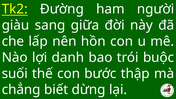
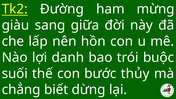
người: người -> mừng
thập: thập -> thủy
